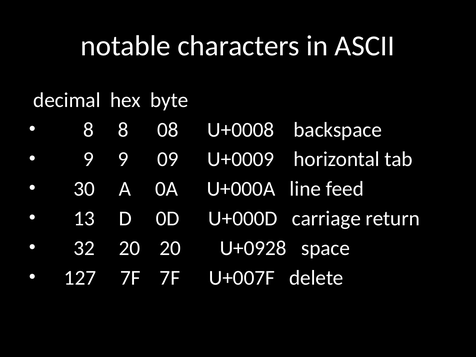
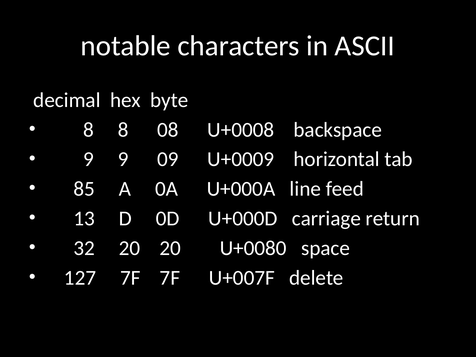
30: 30 -> 85
U+0928: U+0928 -> U+0080
